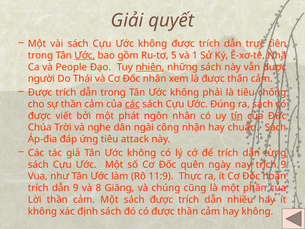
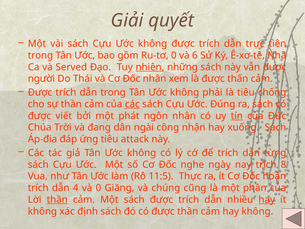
Ước at (85, 55) underline: present -> none
Ru-tơ 5: 5 -> 0
1: 1 -> 6
People: People -> Served
nghe: nghe -> đang
chuẩn: chuẩn -> xuống
quên: quên -> nghe
trích 9: 9 -> 8
11:9: 11:9 -> 11:5
dẫn 9: 9 -> 4
và 8: 8 -> 0
thần at (57, 199) underline: none -> present
hay at (267, 199) underline: none -> present
